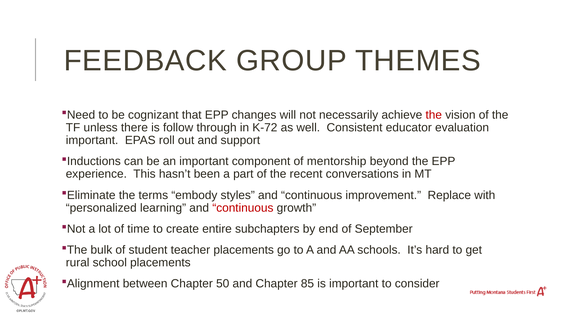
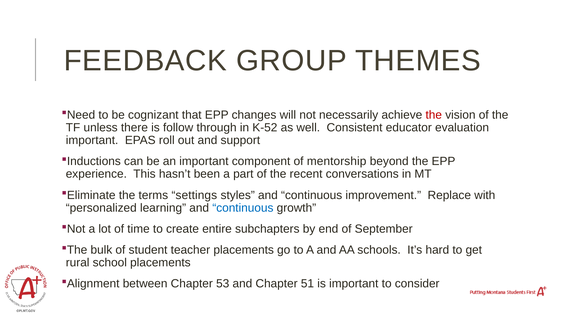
K-72: K-72 -> K-52
embody: embody -> settings
continuous at (243, 208) colour: red -> blue
50: 50 -> 53
85: 85 -> 51
